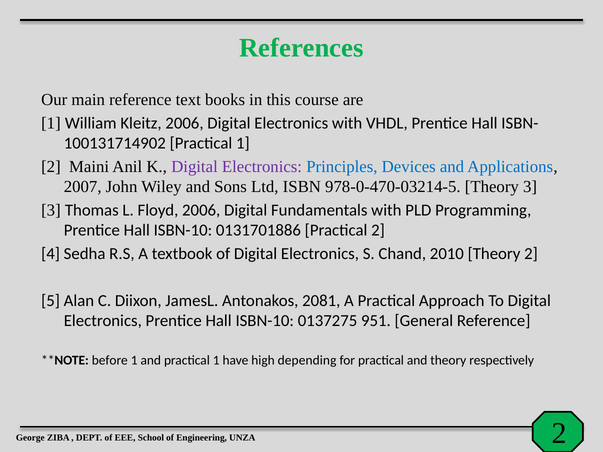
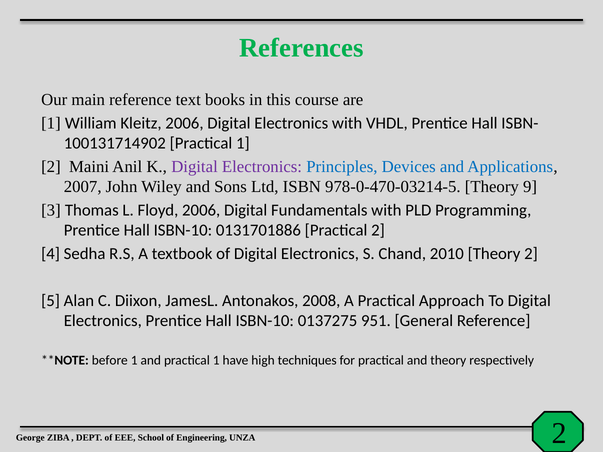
Theory 3: 3 -> 9
2081: 2081 -> 2008
depending: depending -> techniques
